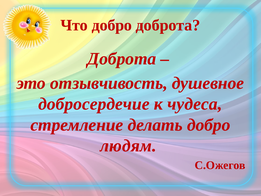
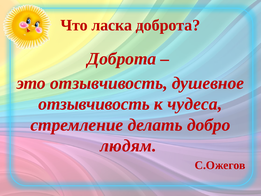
Что добро: добро -> ласка
добросердечие at (94, 104): добросердечие -> отзывчивость
